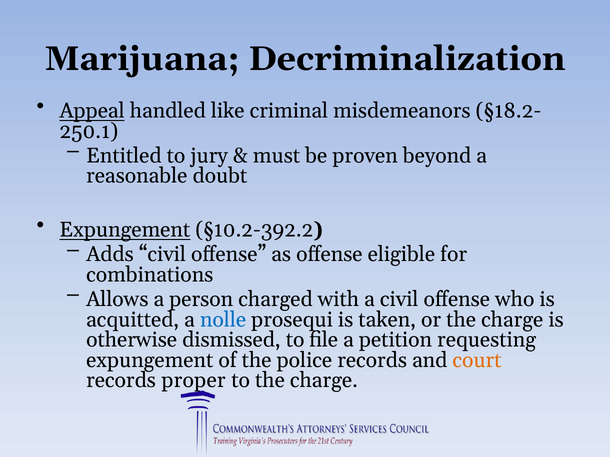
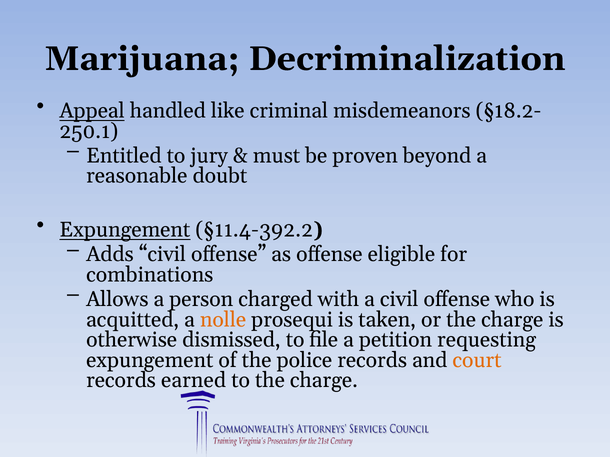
§10.2-392.2: §10.2-392.2 -> §11.4-392.2
nolle colour: blue -> orange
proper: proper -> earned
